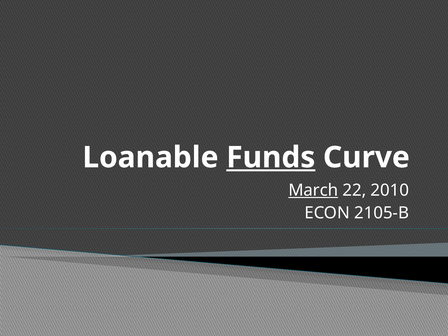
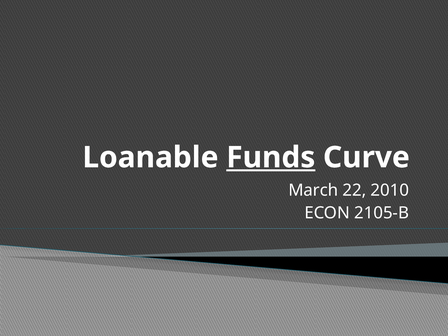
March underline: present -> none
